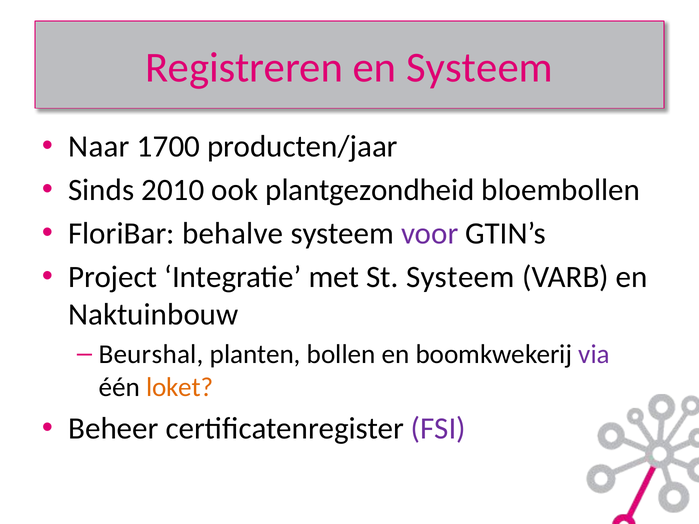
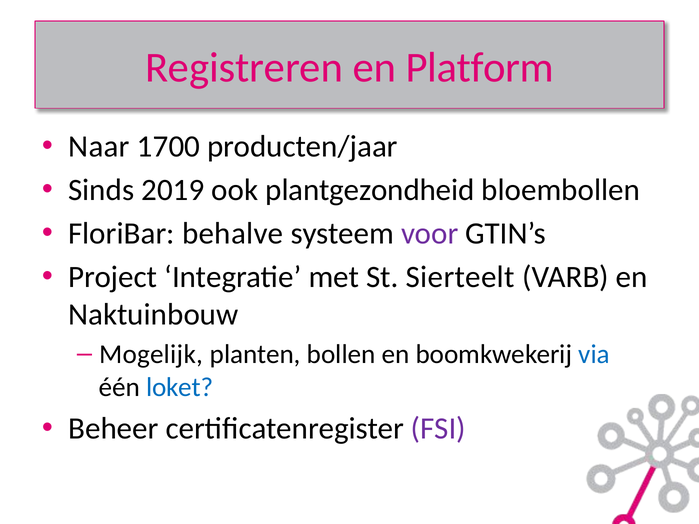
en Systeem: Systeem -> Platform
2010: 2010 -> 2019
St Systeem: Systeem -> Sierteelt
Beurshal: Beurshal -> Mogelijk
via colour: purple -> blue
loket colour: orange -> blue
